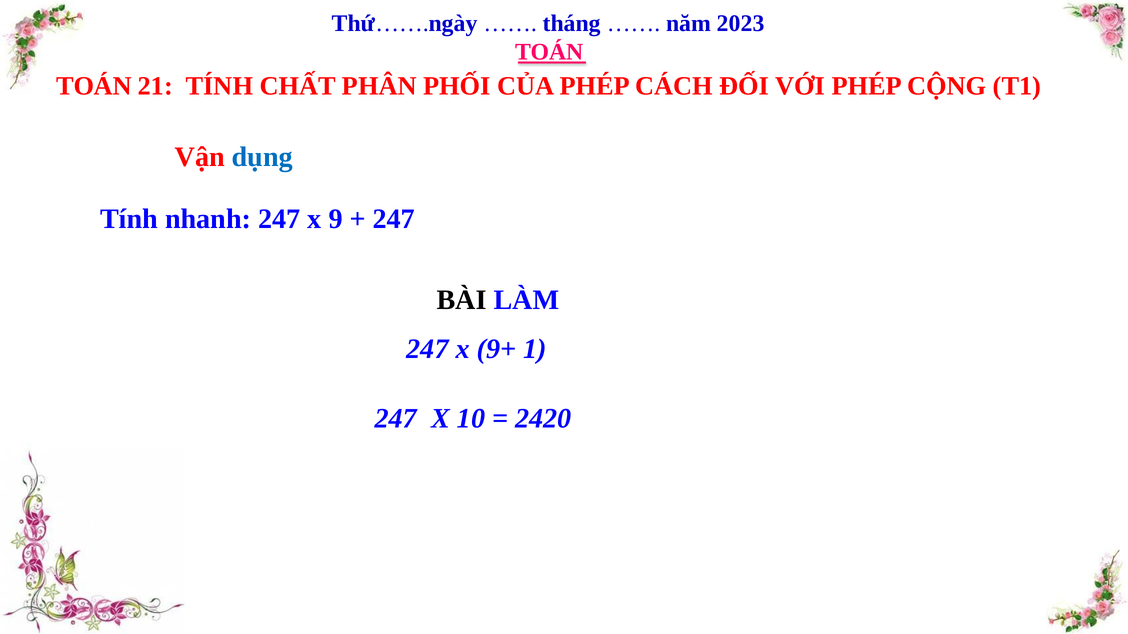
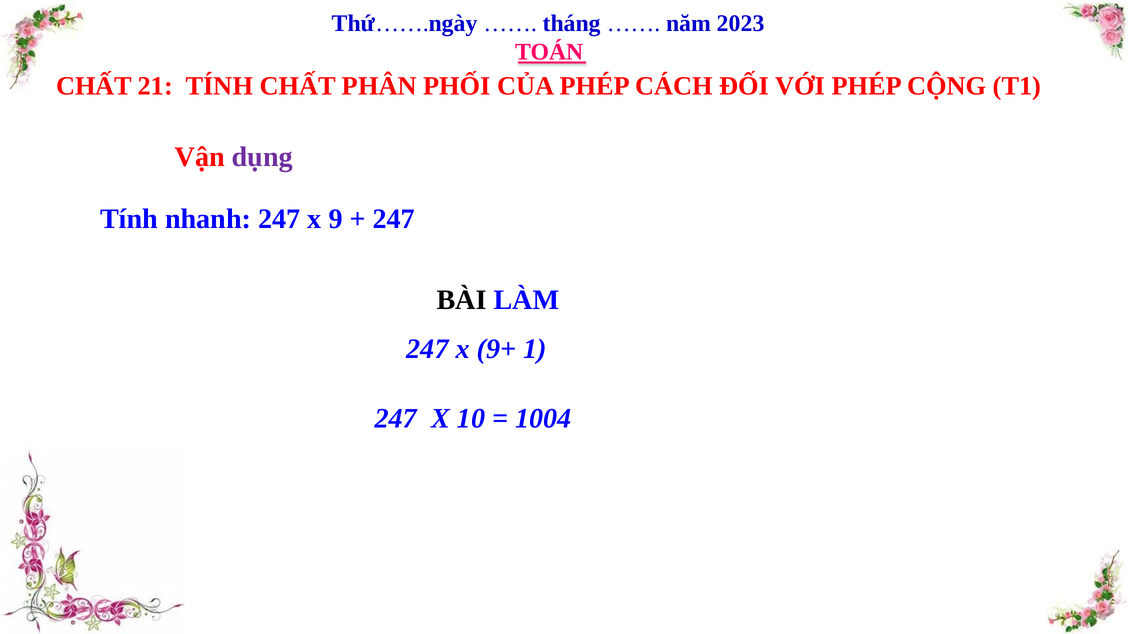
TOÁN at (94, 86): TOÁN -> CHẤT
dụng colour: blue -> purple
2420: 2420 -> 1004
